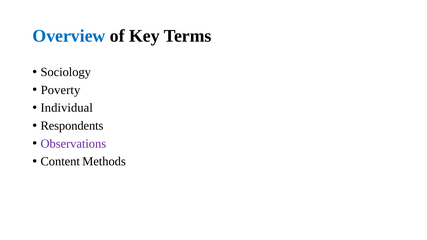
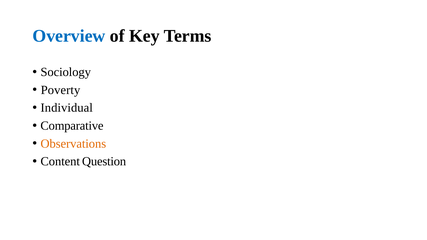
Respondents: Respondents -> Comparative
Observations colour: purple -> orange
Methods: Methods -> Question
